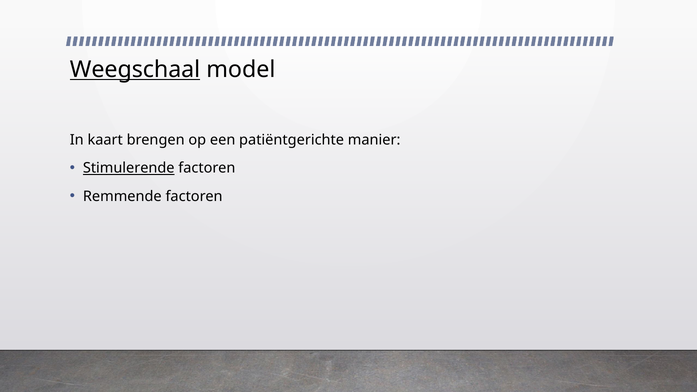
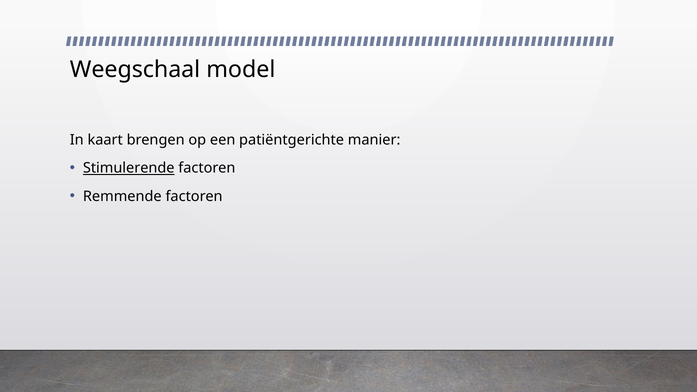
Weegschaal underline: present -> none
